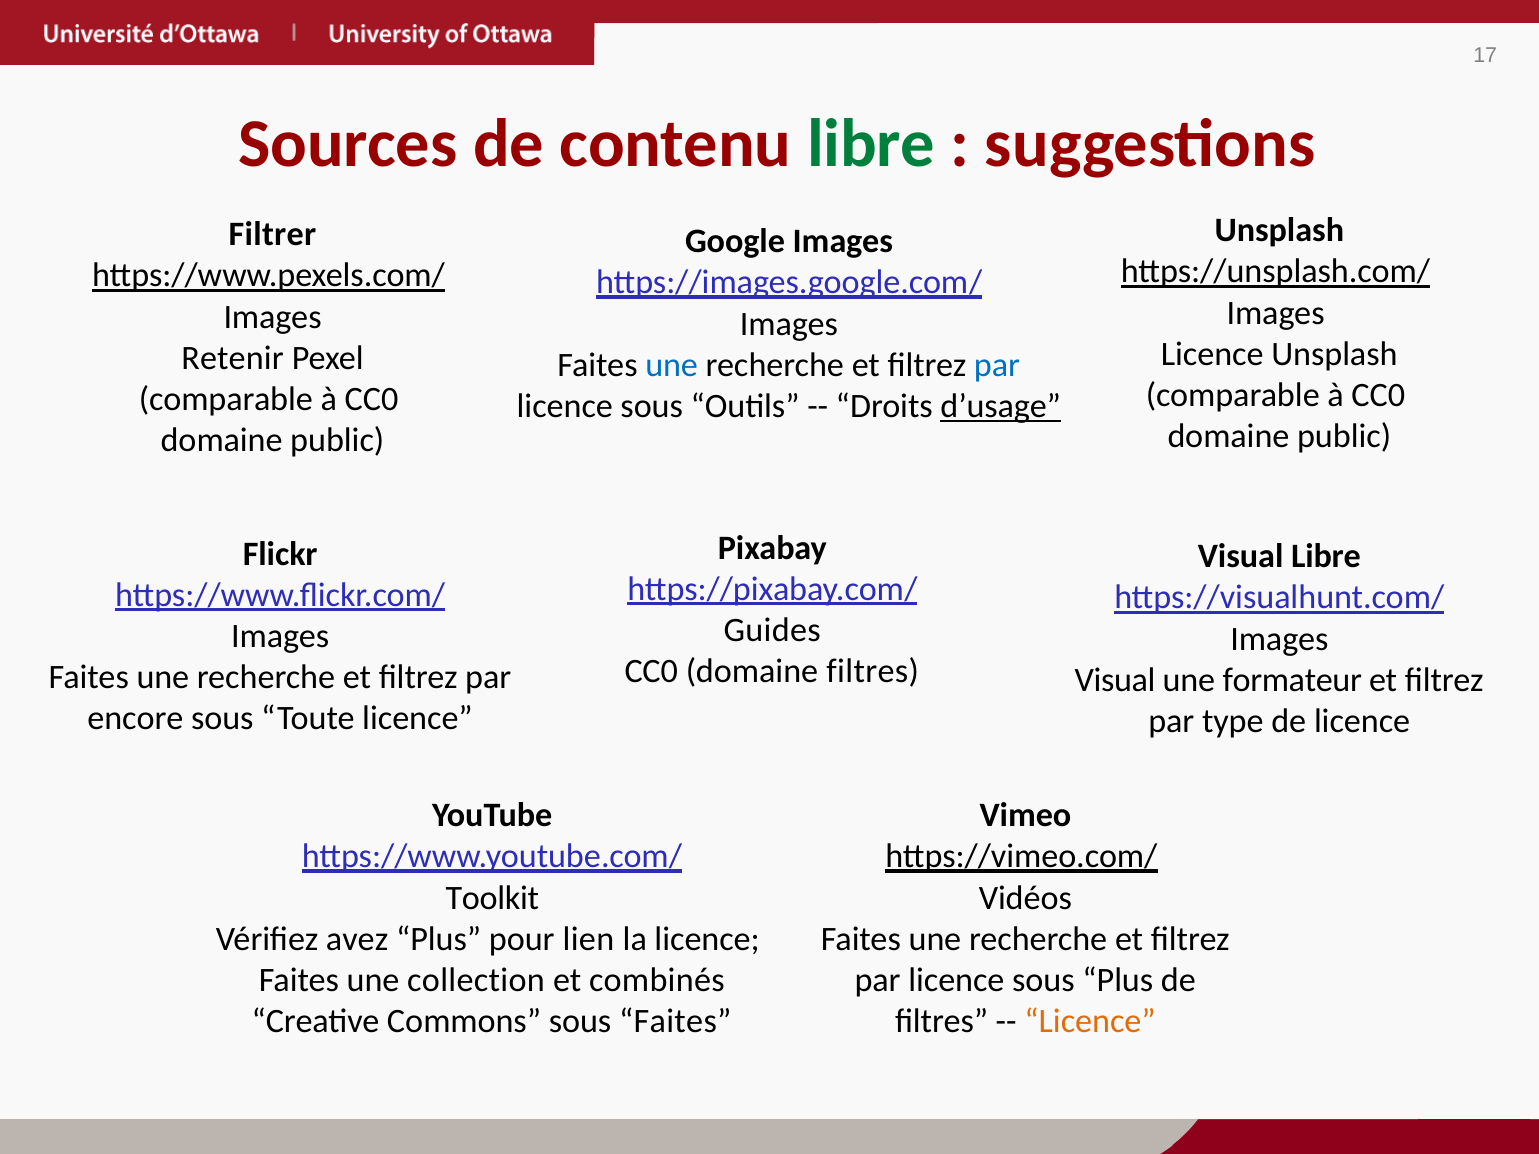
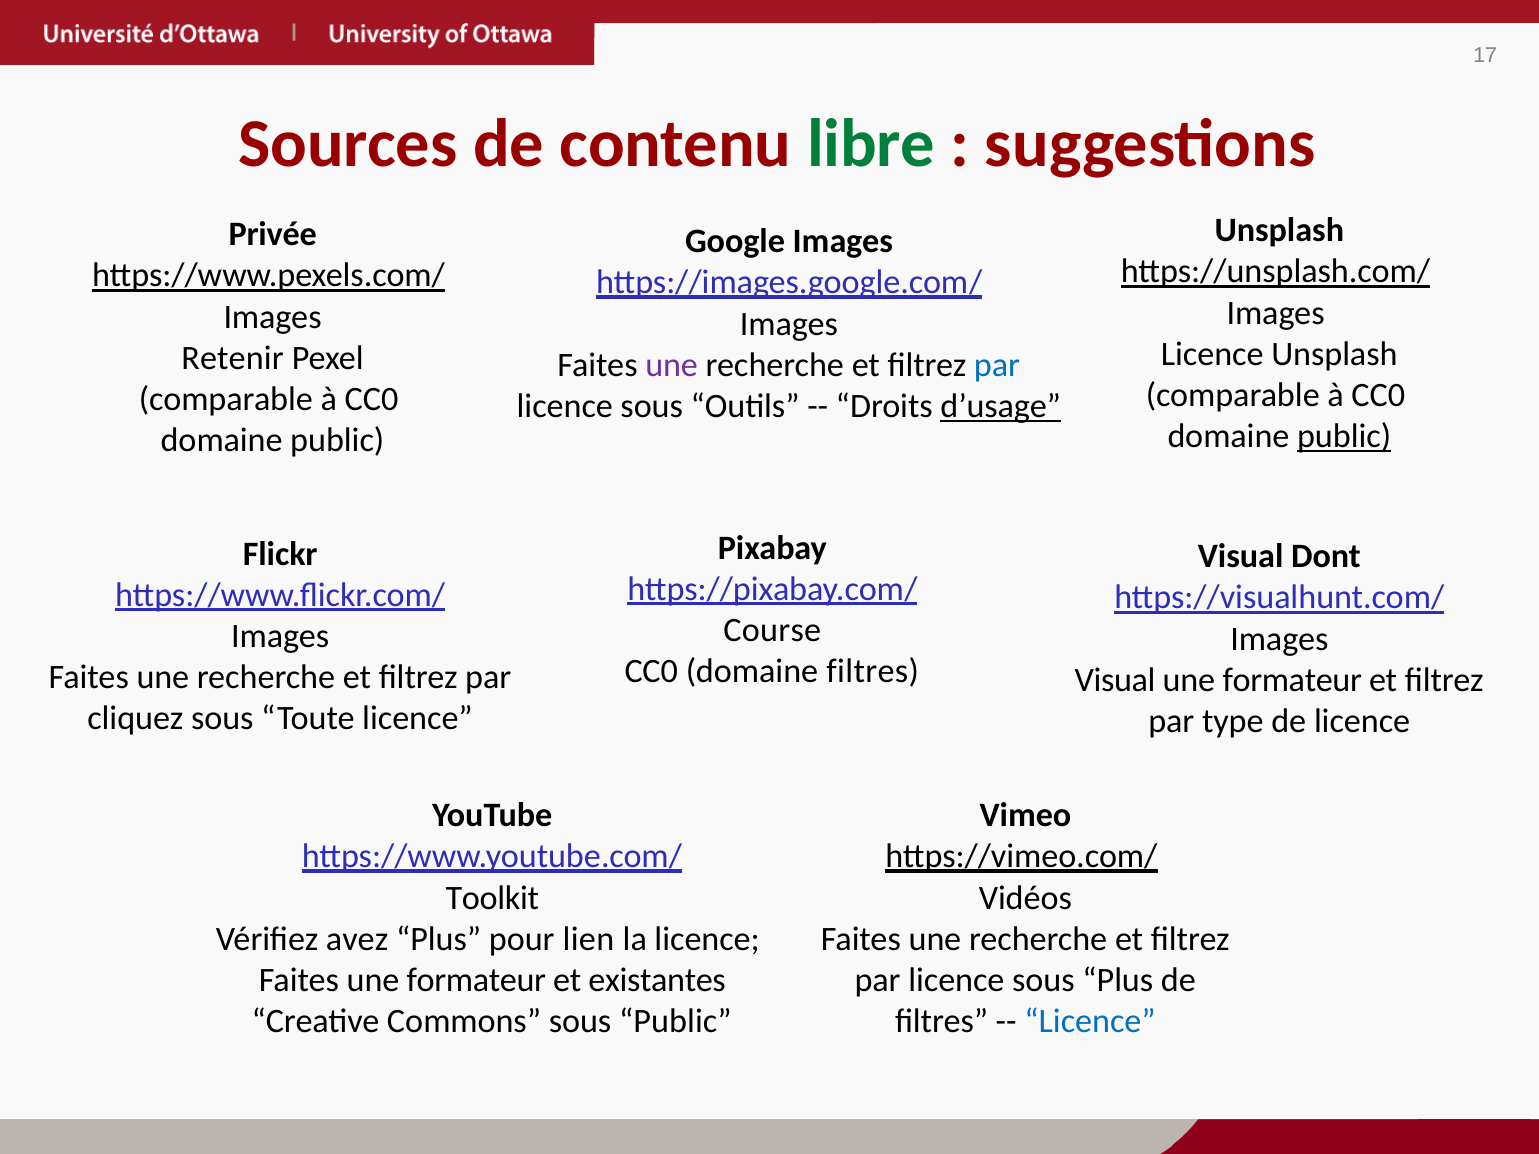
Filtrer: Filtrer -> Privée
une at (672, 365) colour: blue -> purple
public at (1344, 437) underline: none -> present
Visual Libre: Libre -> Dont
Guides: Guides -> Course
encore: encore -> cliquez
Faites une collection: collection -> formateur
combinés: combinés -> existantes
sous Faites: Faites -> Public
Licence at (1090, 1021) colour: orange -> blue
